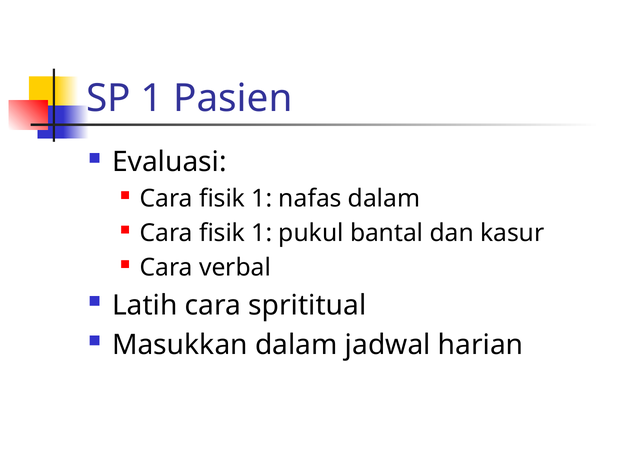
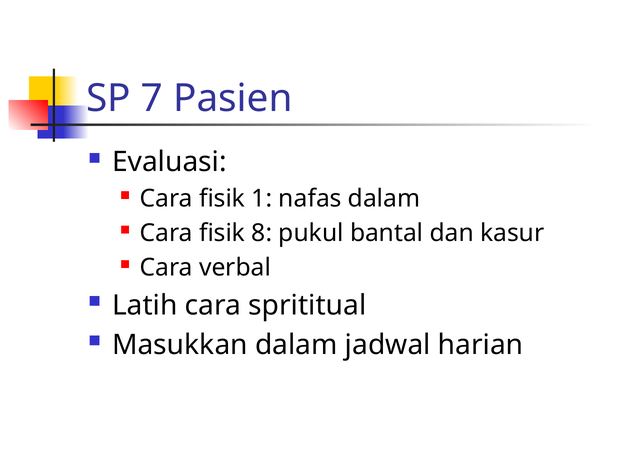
SP 1: 1 -> 7
1 at (262, 233): 1 -> 8
